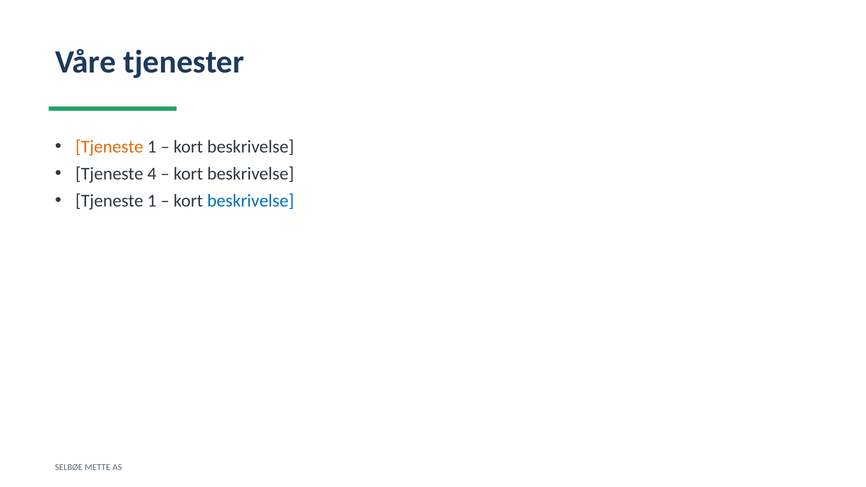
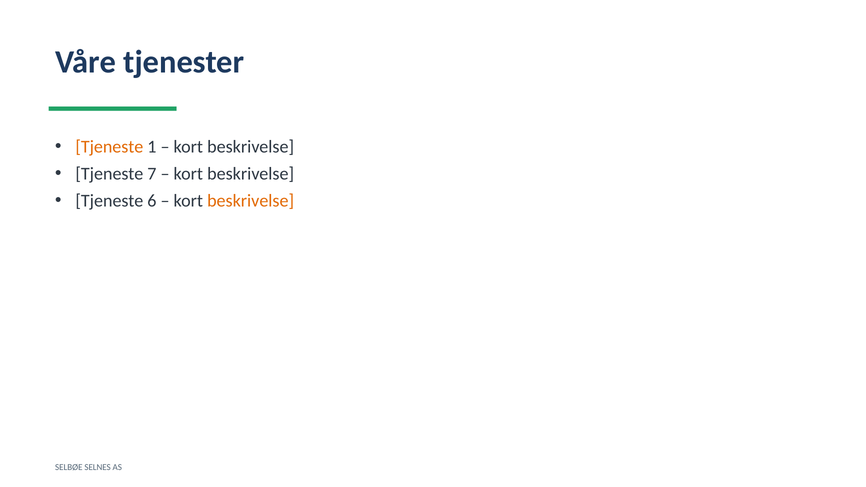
4: 4 -> 7
1 at (152, 201): 1 -> 6
beskrivelse at (251, 201) colour: blue -> orange
METTE: METTE -> SELNES
